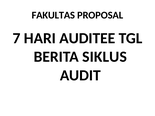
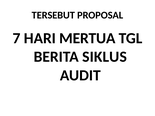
FAKULTAS: FAKULTAS -> TERSEBUT
AUDITEE: AUDITEE -> MERTUA
